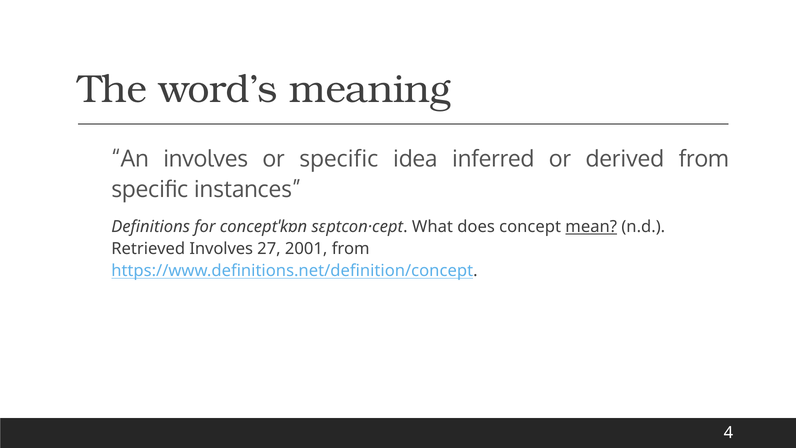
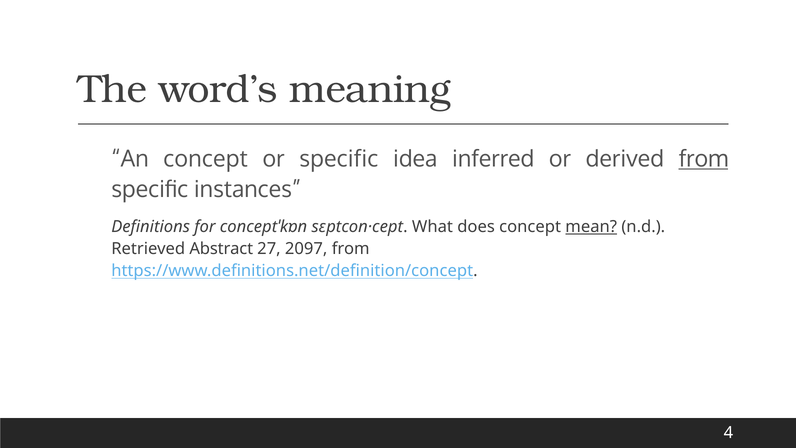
An involves: involves -> concept
from at (703, 159) underline: none -> present
Retrieved Involves: Involves -> Abstract
2001: 2001 -> 2097
